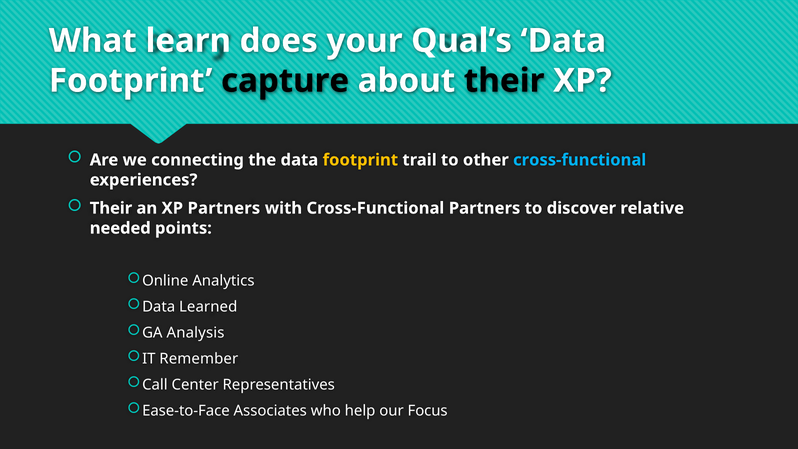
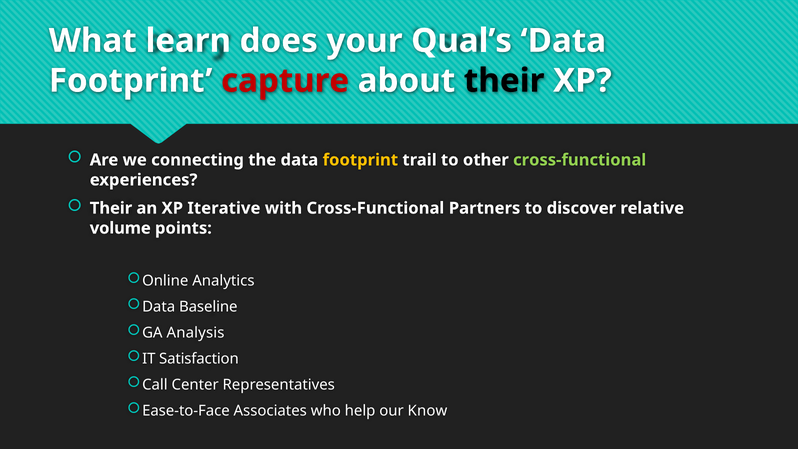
capture colour: black -> red
cross-functional at (580, 160) colour: light blue -> light green
XP Partners: Partners -> Iterative
needed: needed -> volume
Learned: Learned -> Baseline
Remember: Remember -> Satisfaction
Focus: Focus -> Know
